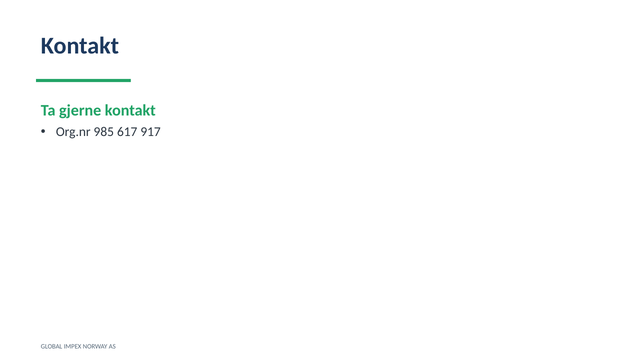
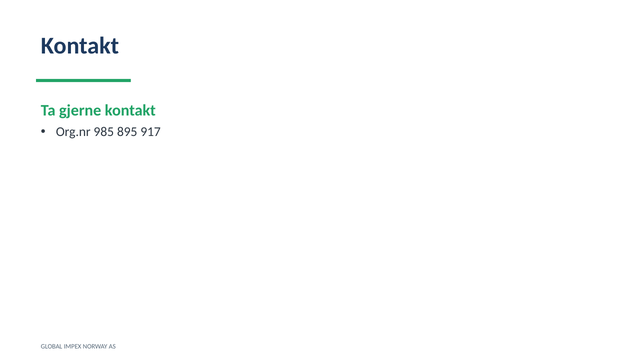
617: 617 -> 895
